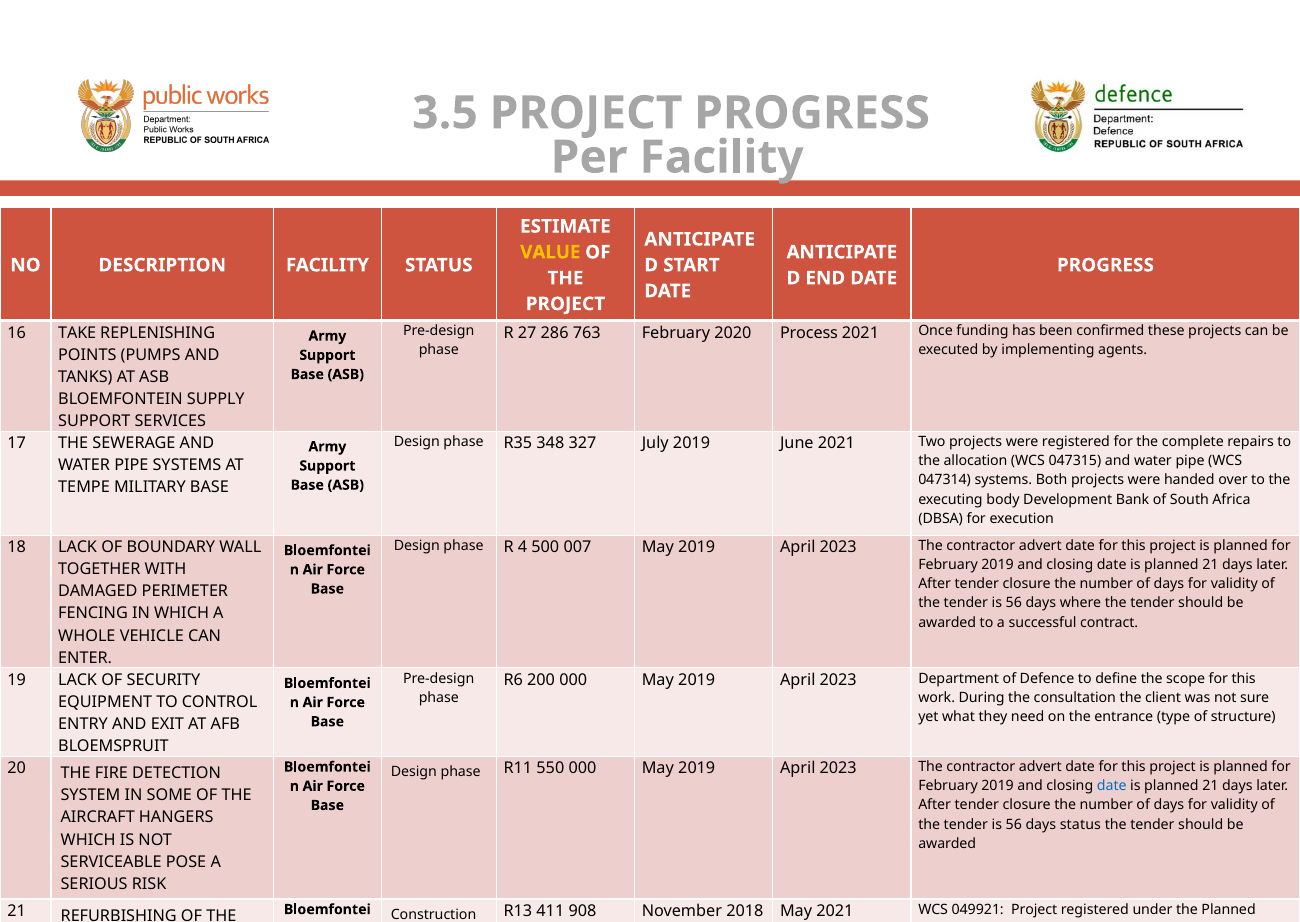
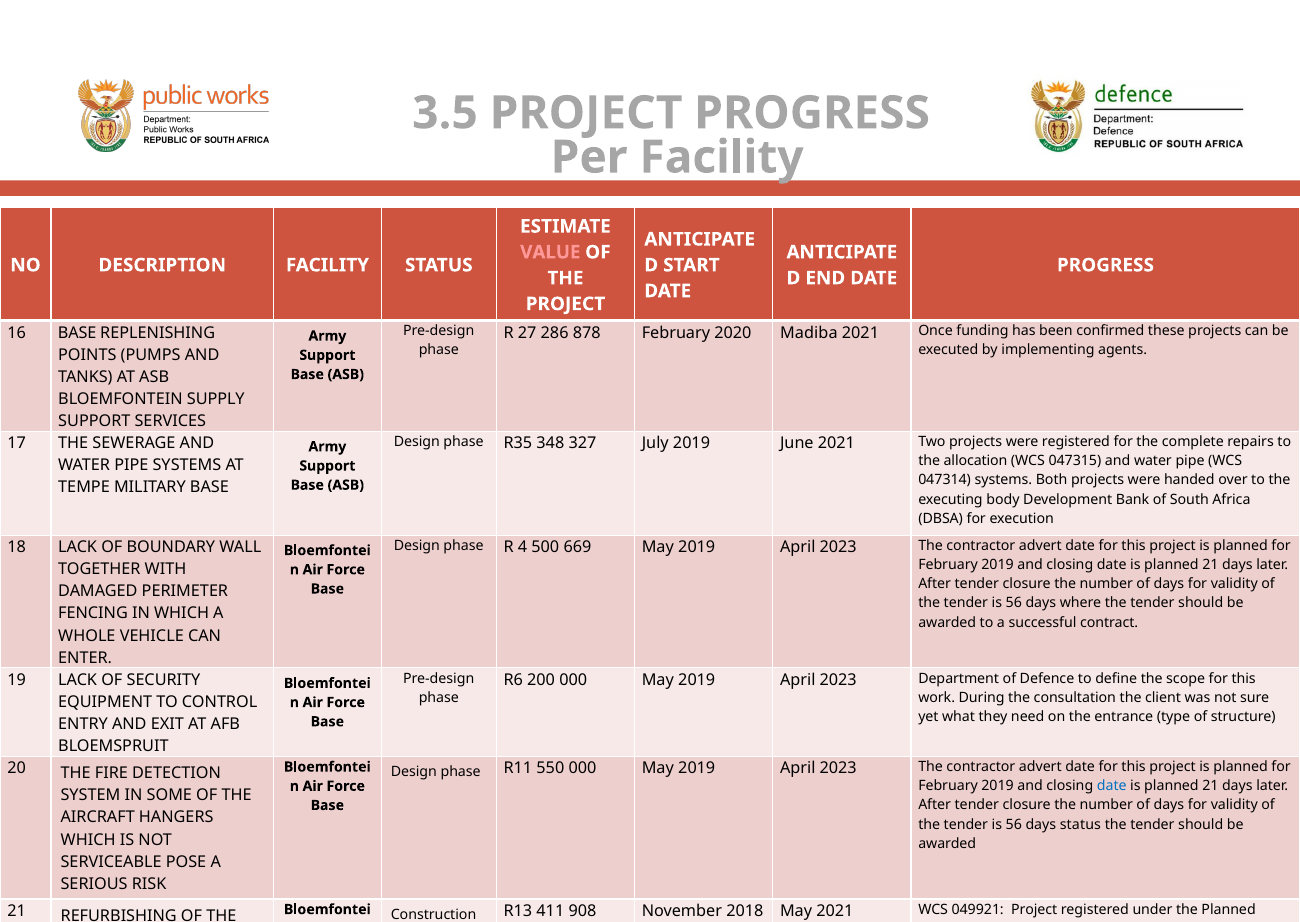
VALUE colour: yellow -> pink
16 TAKE: TAKE -> BASE
763: 763 -> 878
Process: Process -> Madiba
007: 007 -> 669
